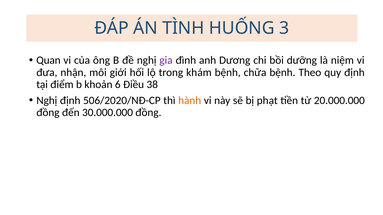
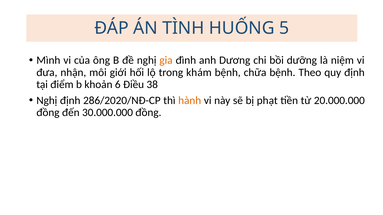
3: 3 -> 5
Quan: Quan -> Mình
gia colour: purple -> orange
506/2020/NĐ-CP: 506/2020/NĐ-CP -> 286/2020/NĐ-CP
